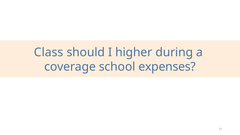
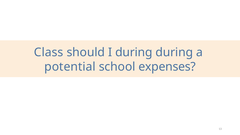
I higher: higher -> during
coverage: coverage -> potential
